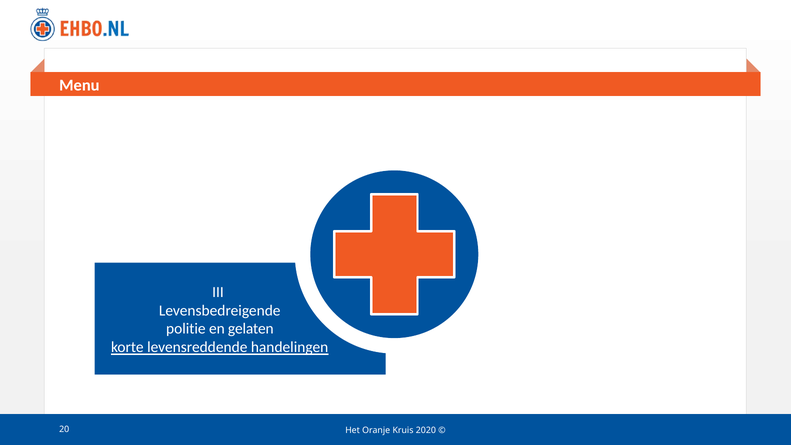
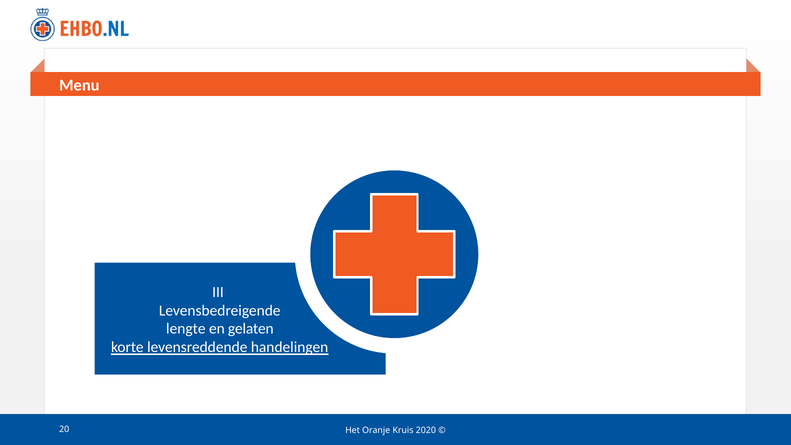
politie: politie -> lengte
